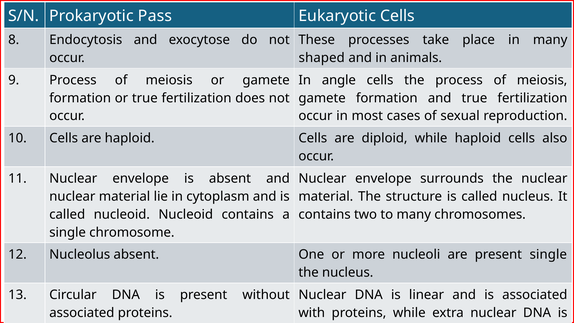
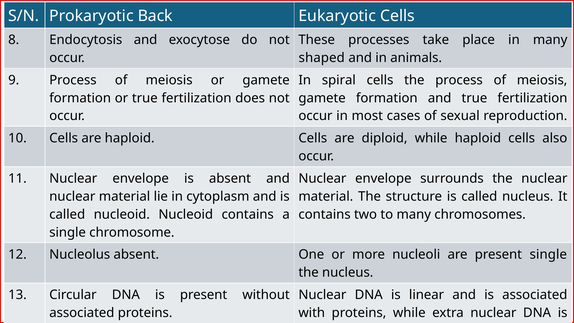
Pass: Pass -> Back
angle: angle -> spiral
